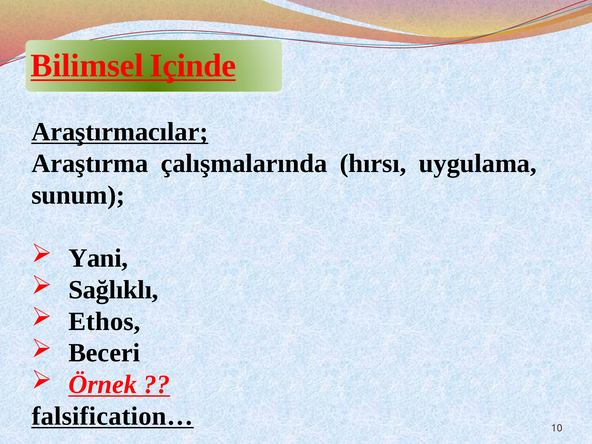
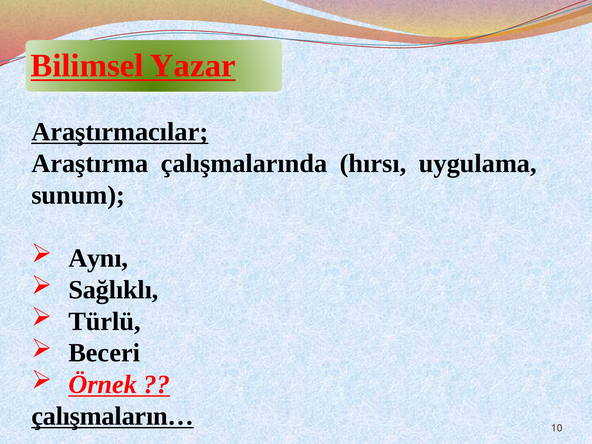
Içinde: Içinde -> Yazar
Yani: Yani -> Aynı
Ethos: Ethos -> Türlü
falsification…: falsification… -> çalışmaların…
